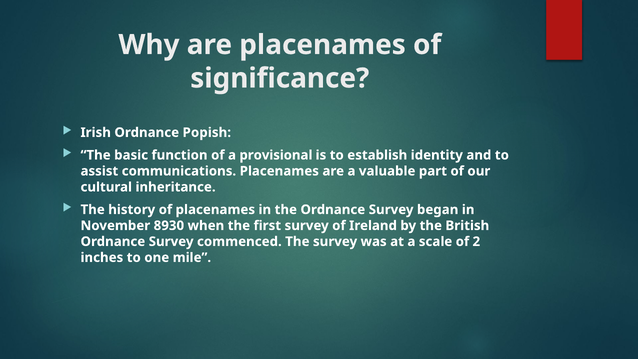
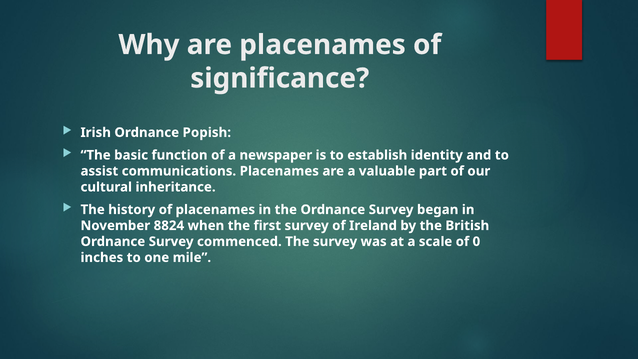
provisional: provisional -> newspaper
8930: 8930 -> 8824
2: 2 -> 0
